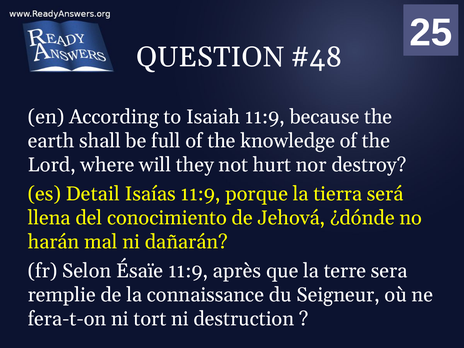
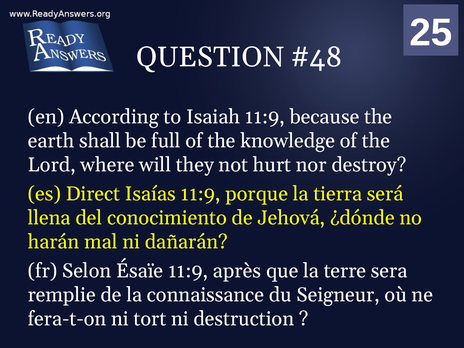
Detail: Detail -> Direct
